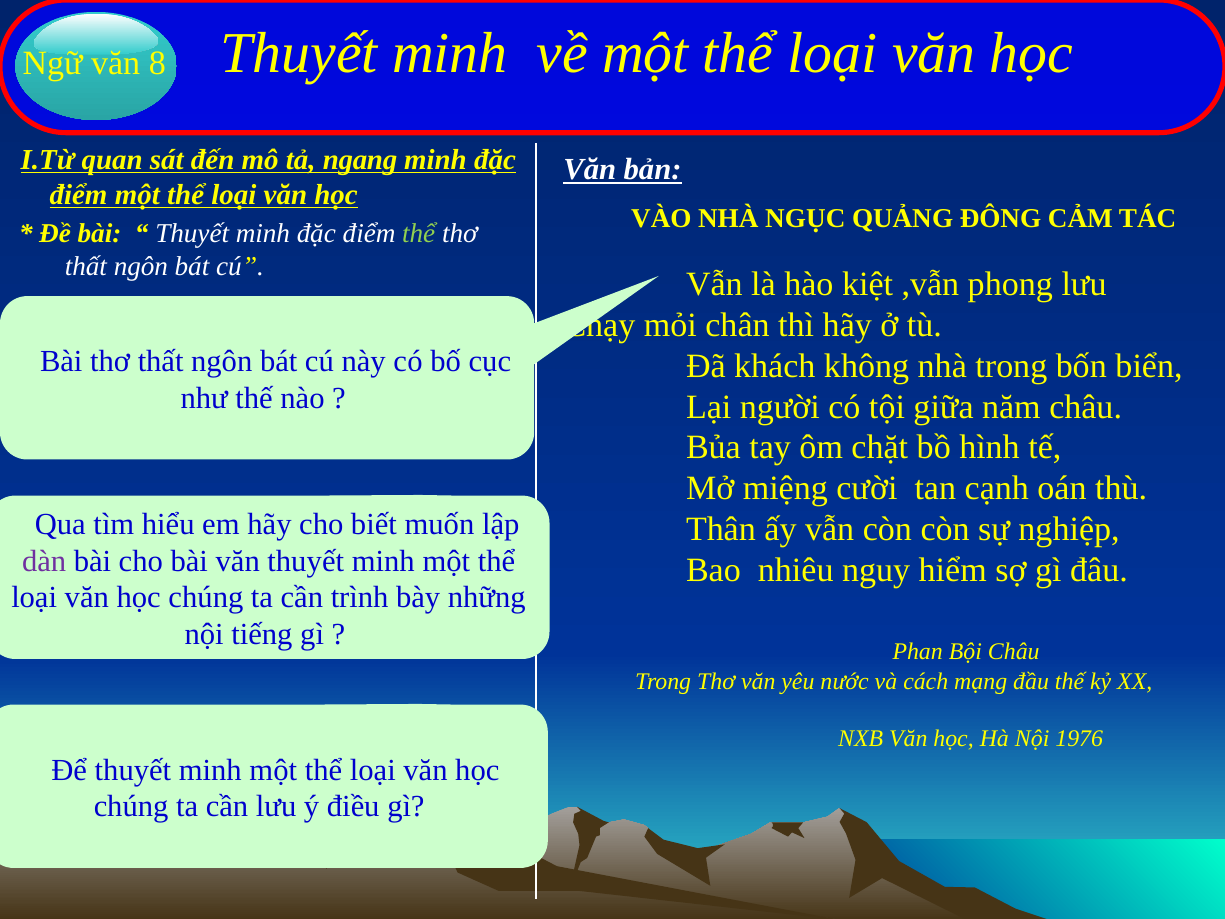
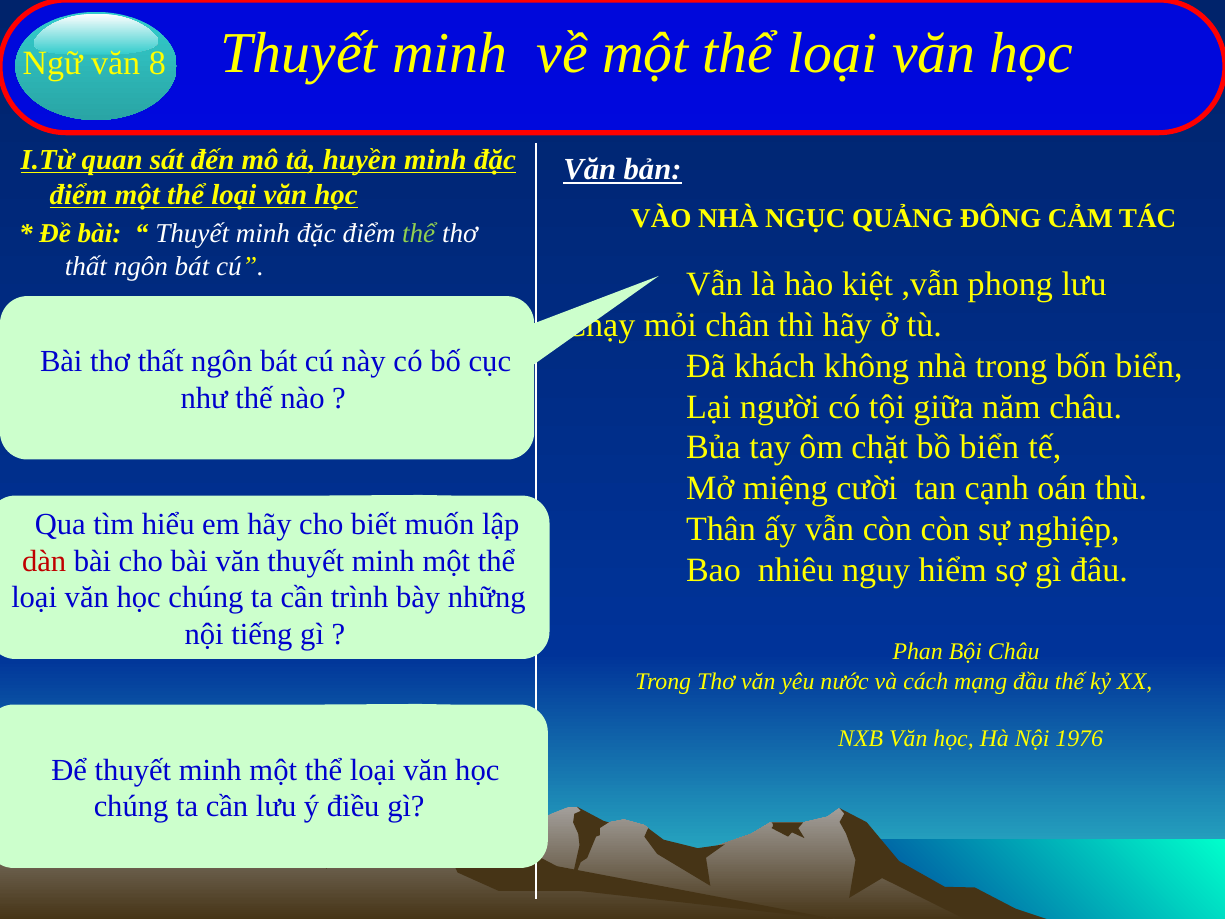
ngang: ngang -> huyền
bồ hình: hình -> biển
dàn colour: purple -> red
